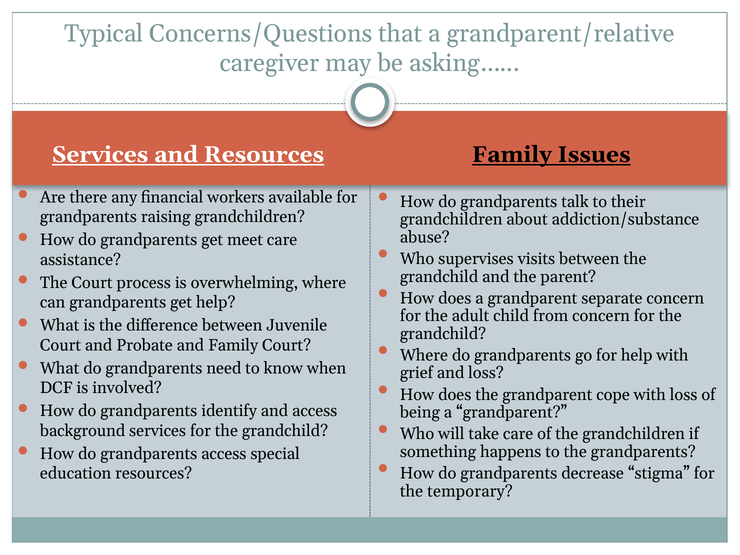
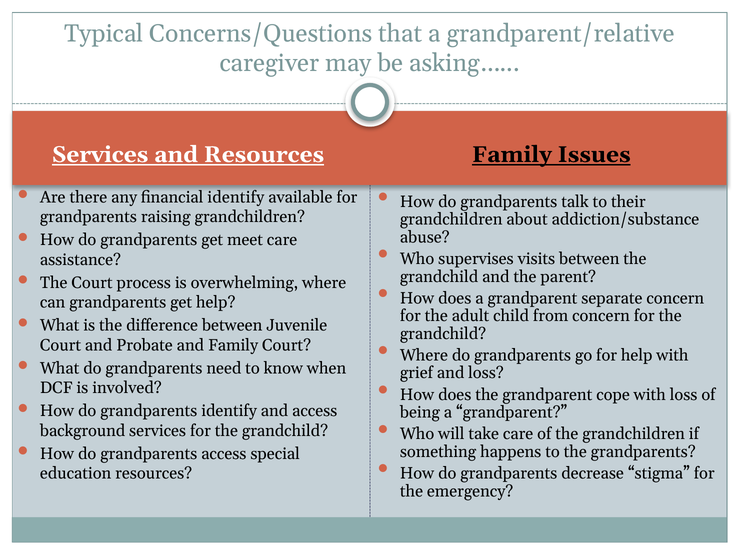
financial workers: workers -> identify
temporary: temporary -> emergency
